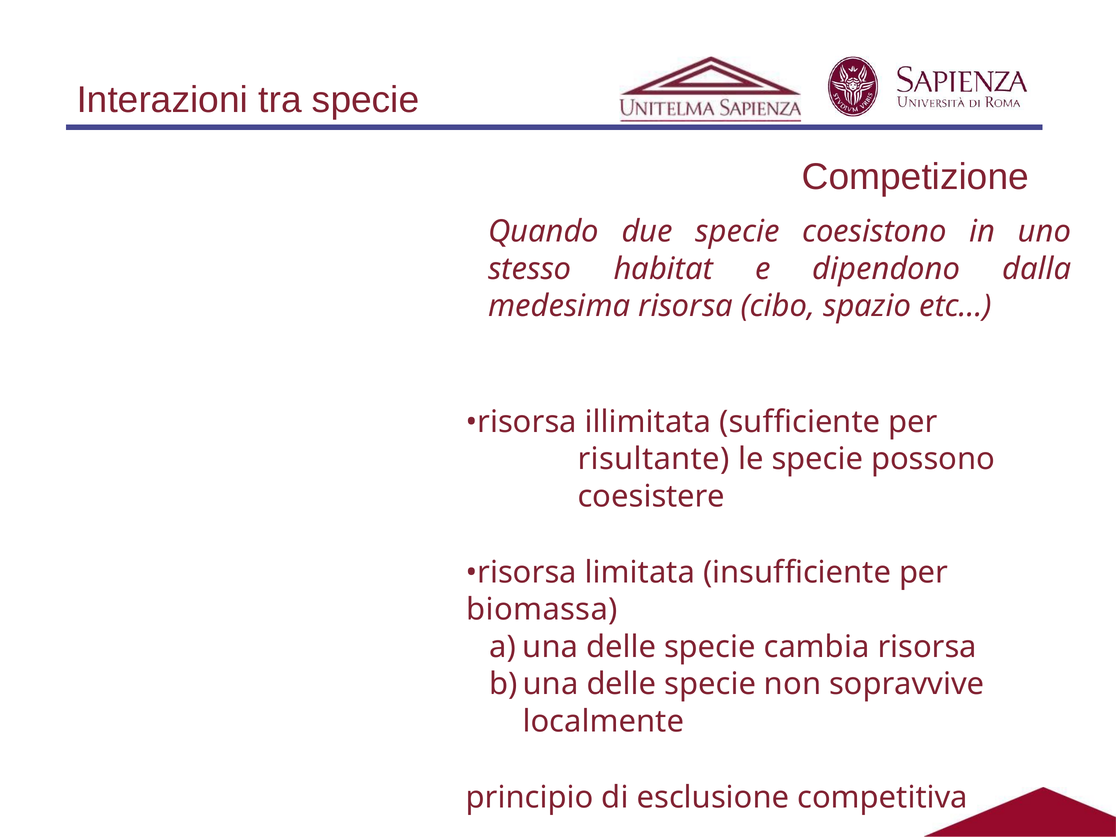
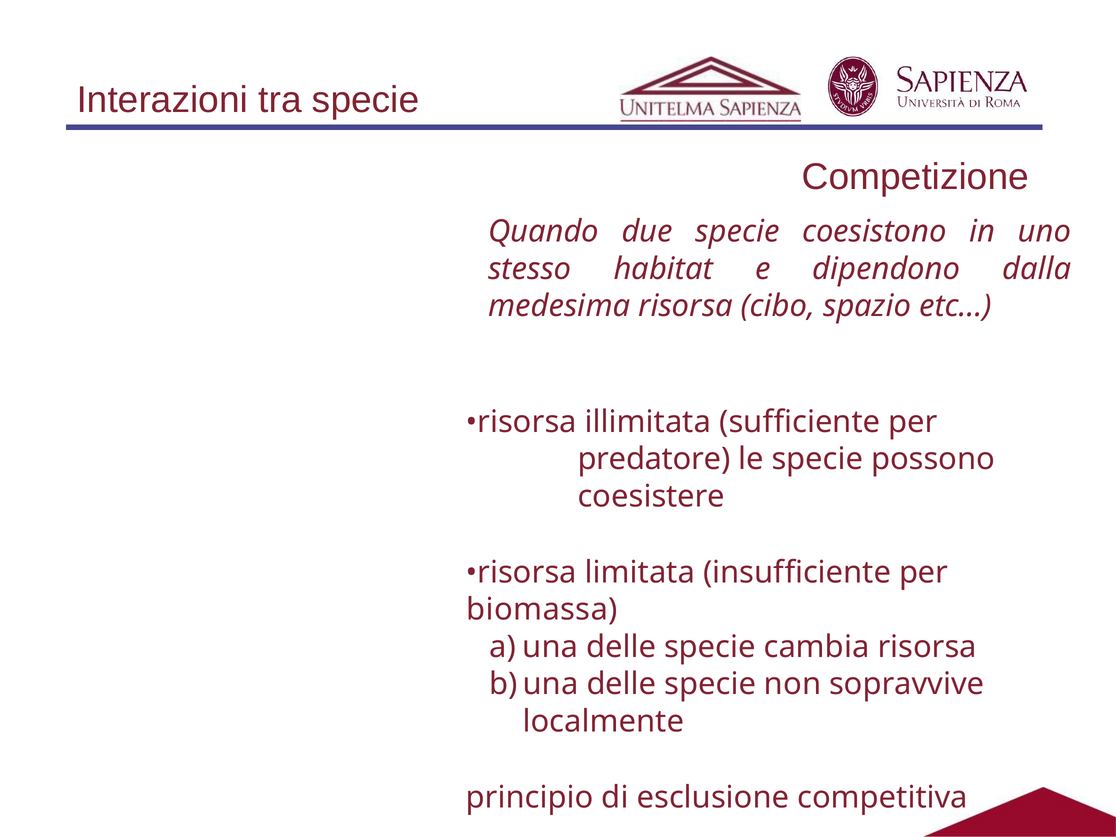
risultante: risultante -> predatore
